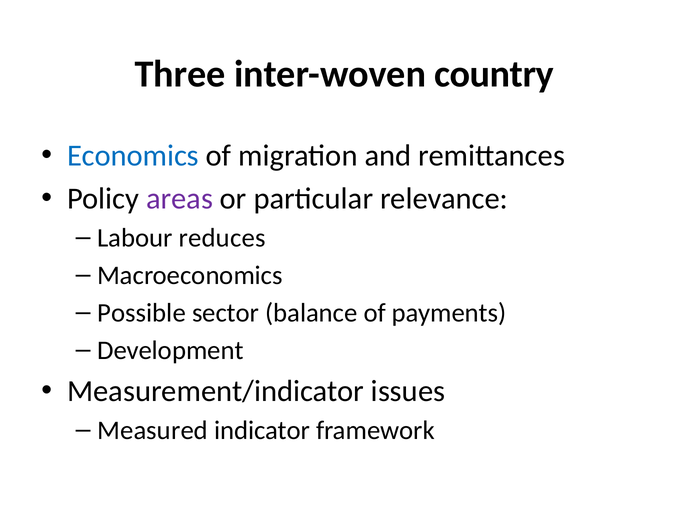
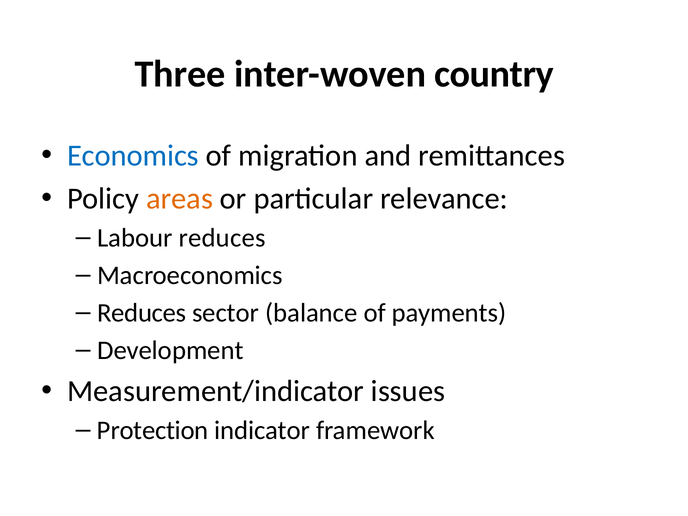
areas colour: purple -> orange
Possible at (142, 313): Possible -> Reduces
Measured: Measured -> Protection
